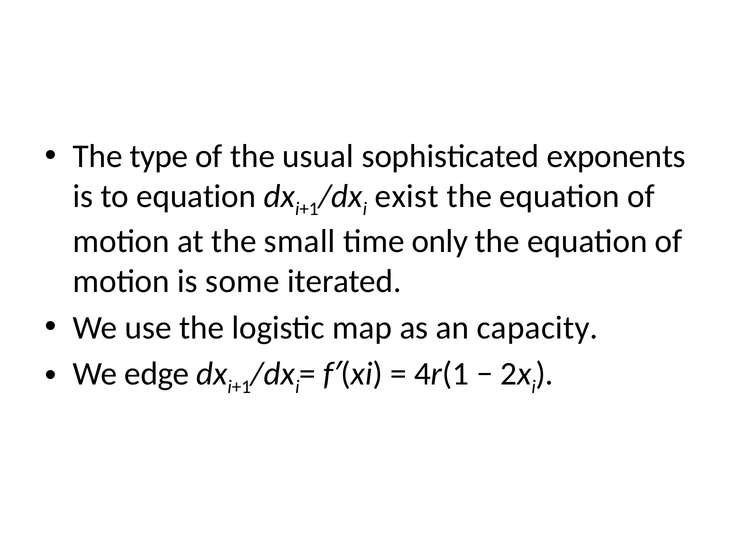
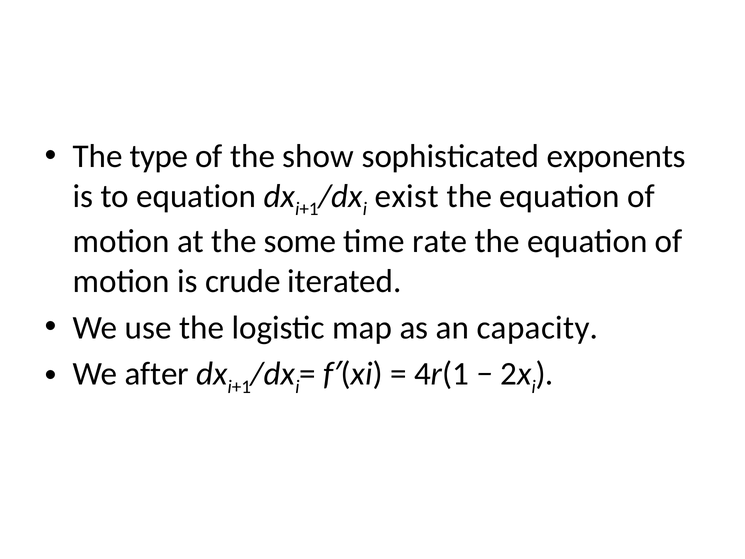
usual: usual -> show
small: small -> some
only: only -> rate
some: some -> crude
edge: edge -> after
